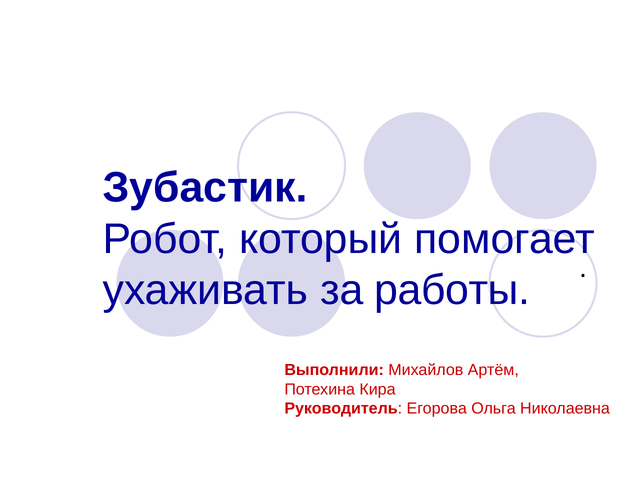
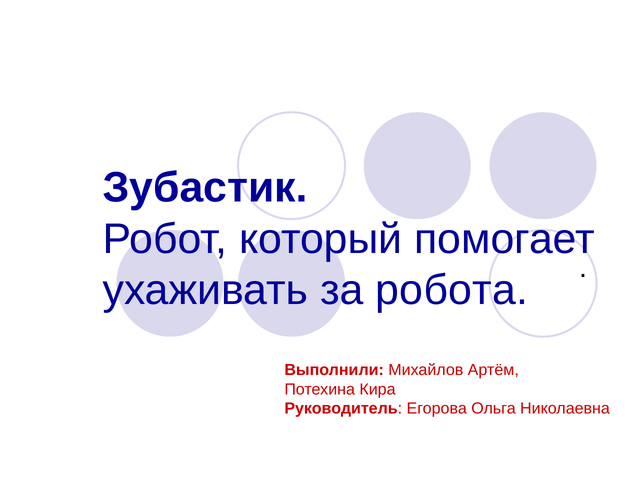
работы: работы -> робота
